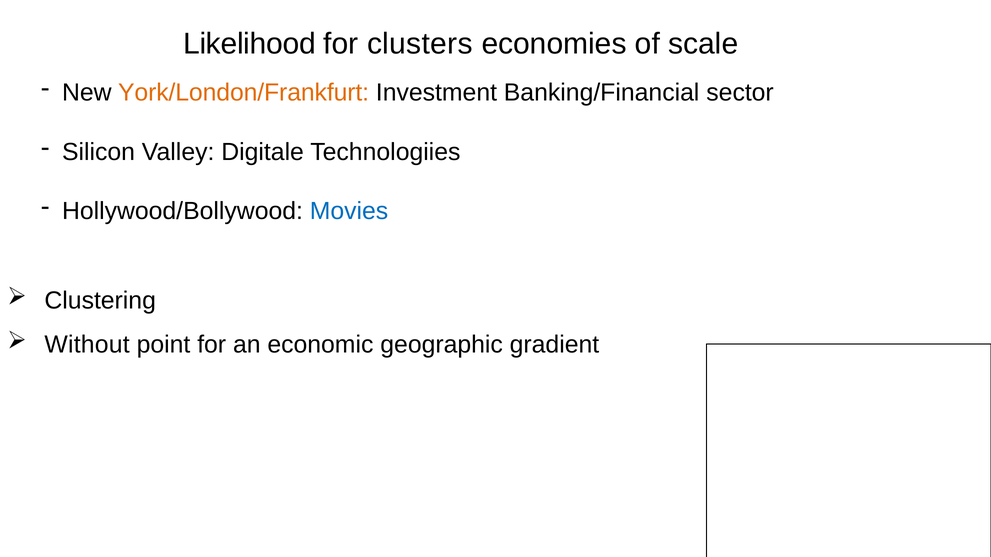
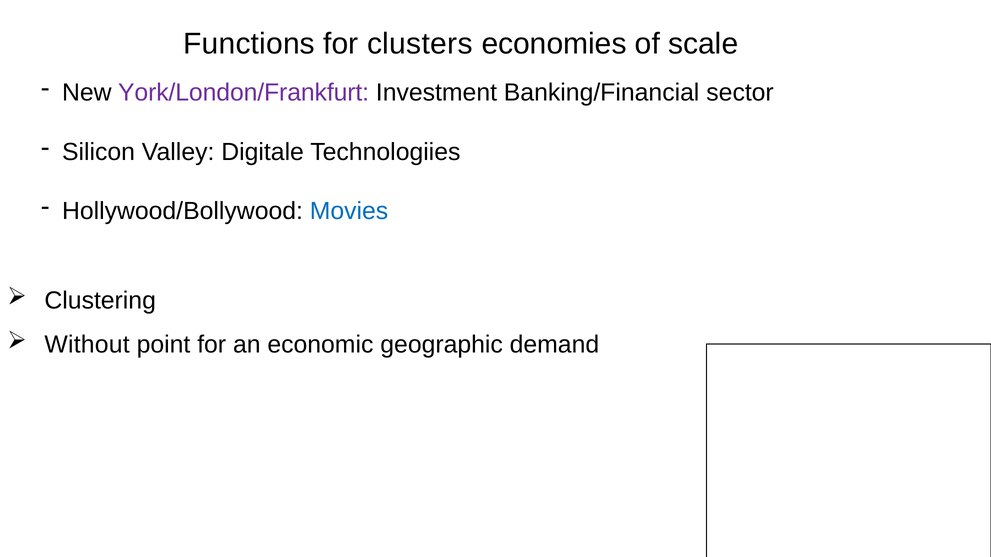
Likelihood: Likelihood -> Functions
York/London/Frankfurt colour: orange -> purple
gradient: gradient -> demand
